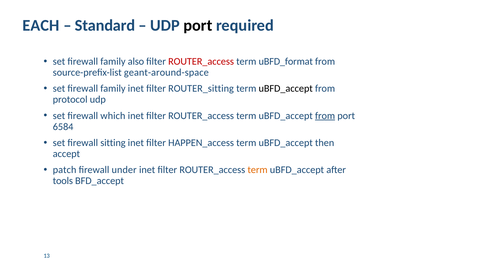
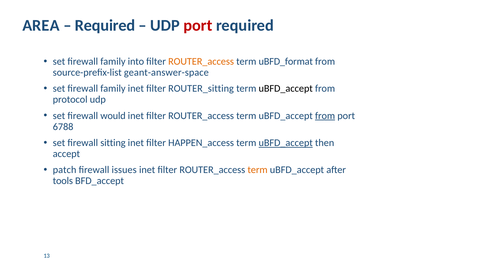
EACH: EACH -> AREA
Standard at (105, 25): Standard -> Required
port at (198, 25) colour: black -> red
also: also -> into
ROUTER_access at (201, 61) colour: red -> orange
geant-around-space: geant-around-space -> geant-answer-space
which: which -> would
6584: 6584 -> 6788
uBFD_accept at (286, 143) underline: none -> present
under: under -> issues
